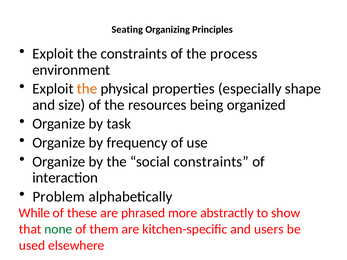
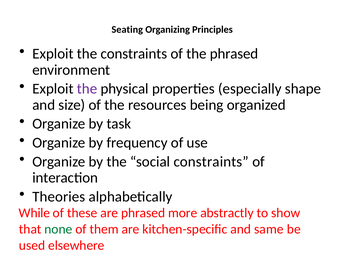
the process: process -> phrased
the at (87, 89) colour: orange -> purple
Problem: Problem -> Theories
users: users -> same
